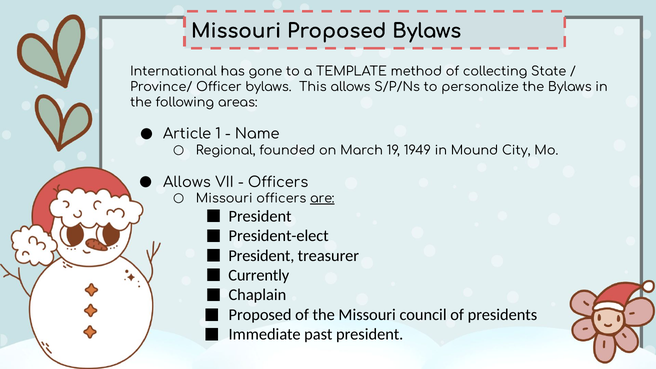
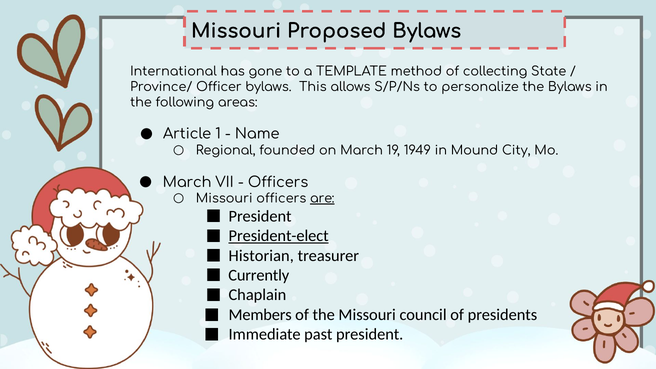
Allows at (187, 182): Allows -> March
President-elect underline: none -> present
President at (261, 256): President -> Historian
Proposed at (260, 315): Proposed -> Members
